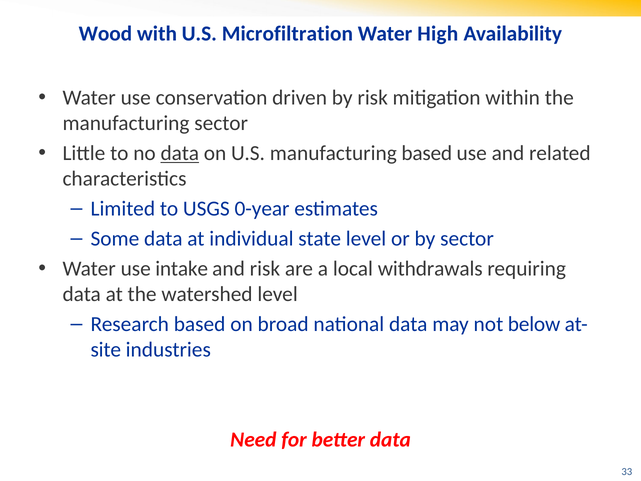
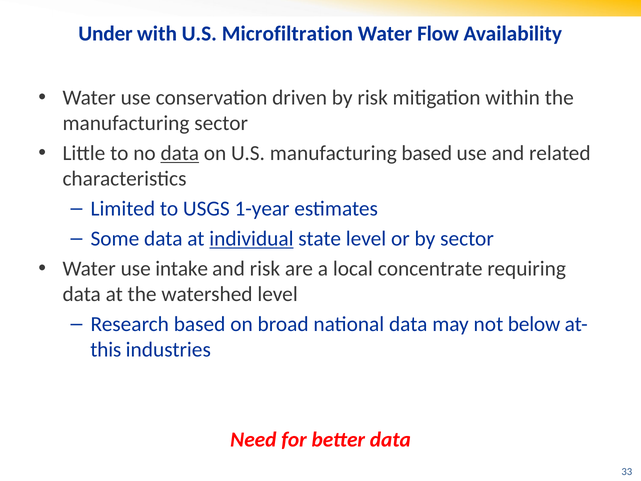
Wood: Wood -> Under
High: High -> Flow
0-year: 0-year -> 1-year
individual underline: none -> present
withdrawals: withdrawals -> concentrate
site: site -> this
